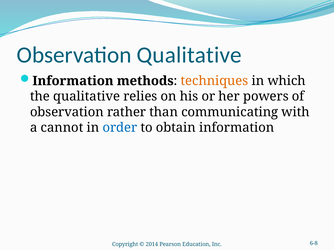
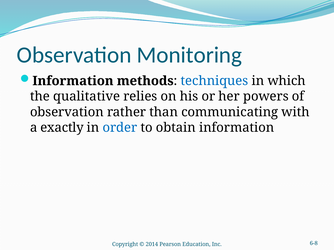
Observation Qualitative: Qualitative -> Monitoring
techniques colour: orange -> blue
cannot: cannot -> exactly
